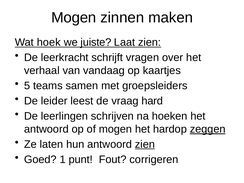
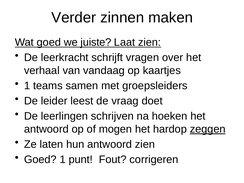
Mogen at (74, 18): Mogen -> Verder
Wat hoek: hoek -> goed
5 at (27, 86): 5 -> 1
hard: hard -> doet
zien at (145, 144) underline: present -> none
